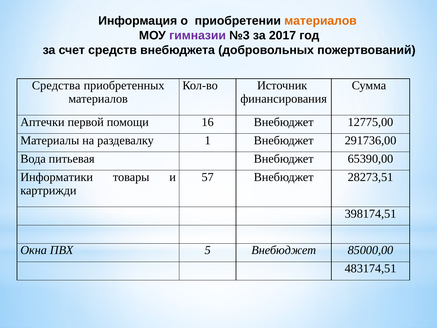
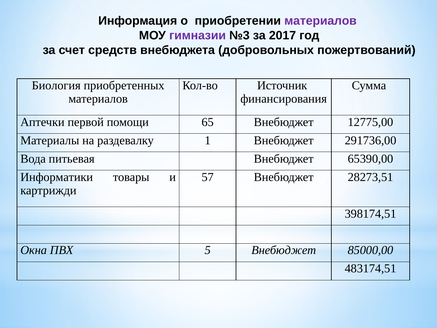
материалов at (320, 21) colour: orange -> purple
Средства: Средства -> Биология
16: 16 -> 65
